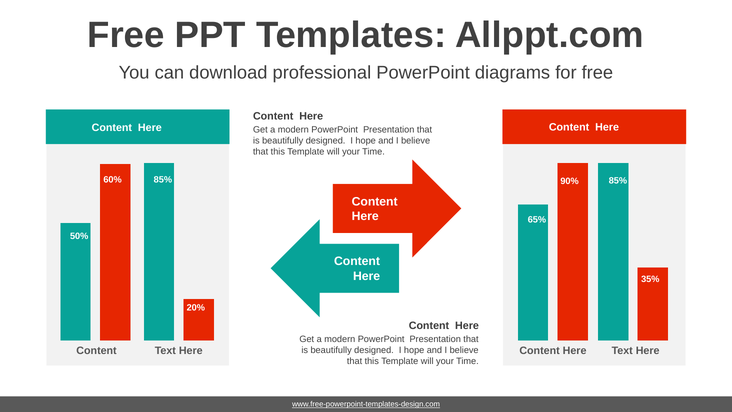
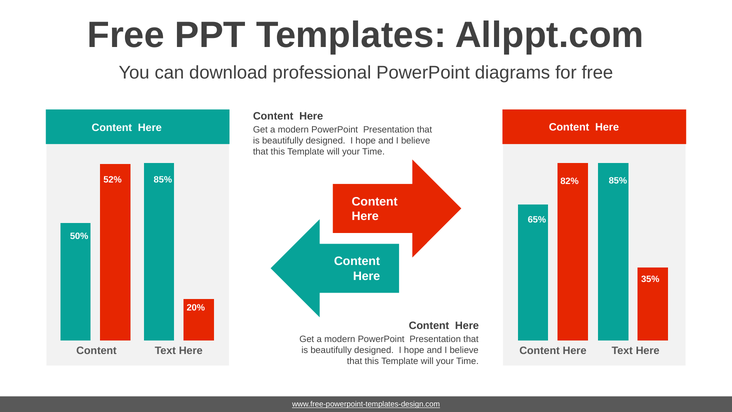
60%: 60% -> 52%
90%: 90% -> 82%
